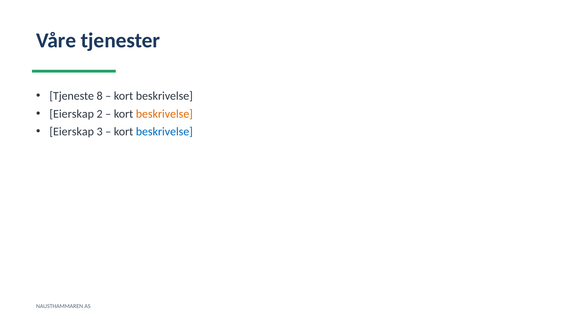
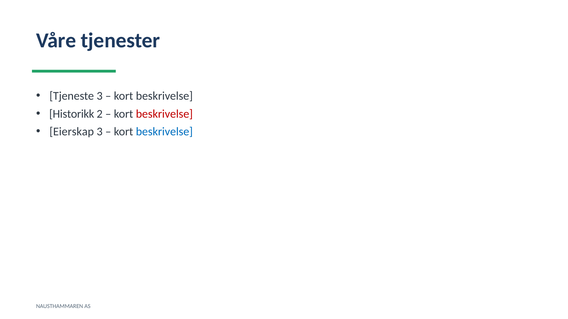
Tjeneste 8: 8 -> 3
Eierskap at (72, 114): Eierskap -> Historikk
beskrivelse at (164, 114) colour: orange -> red
